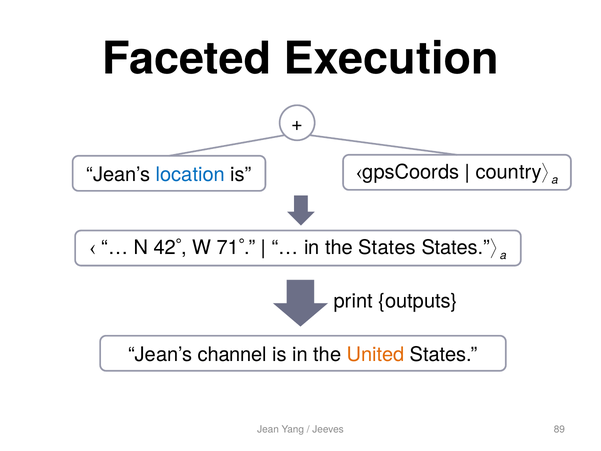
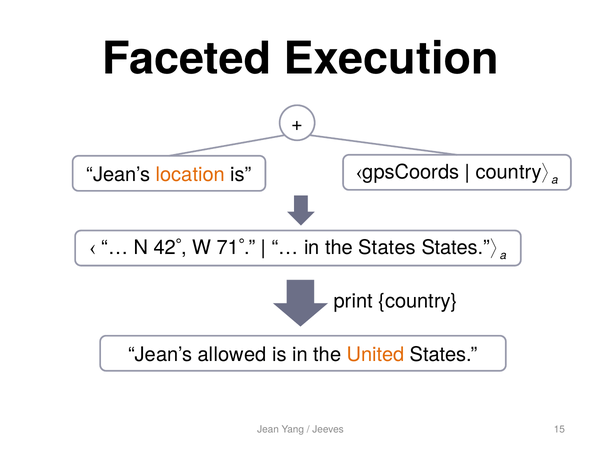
location colour: blue -> orange
outputs: outputs -> country
channel: channel -> allowed
89: 89 -> 15
